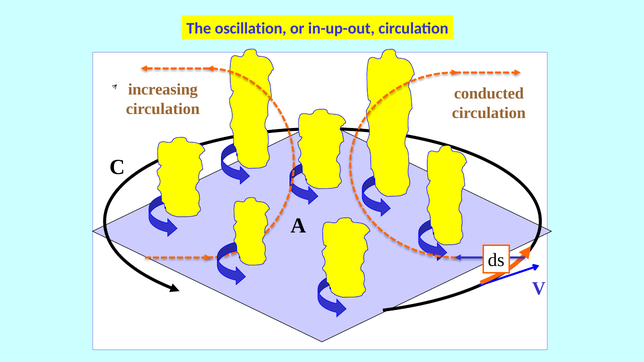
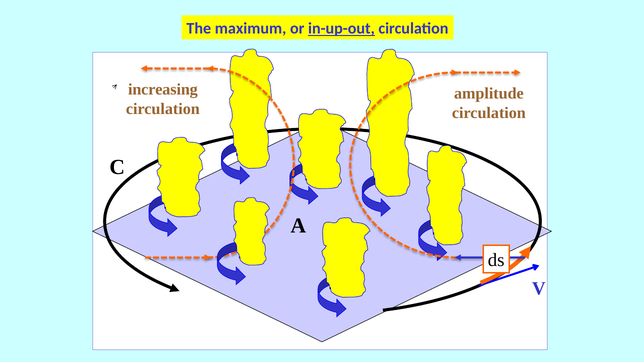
oscillation: oscillation -> maximum
in-up-out underline: none -> present
conducted: conducted -> amplitude
